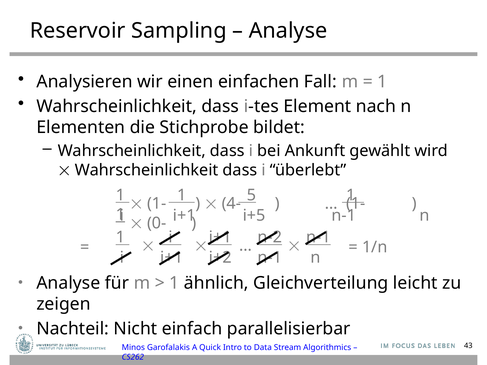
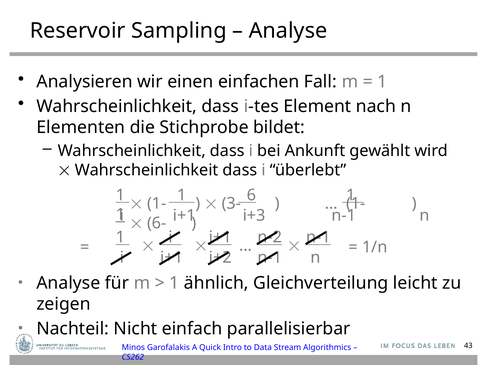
5: 5 -> 6
4-: 4- -> 3-
i+5: i+5 -> i+3
0-: 0- -> 6-
